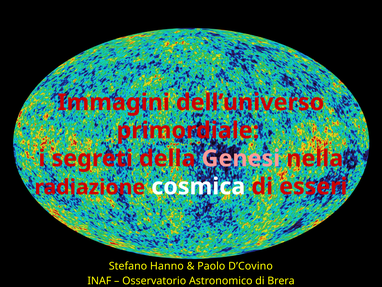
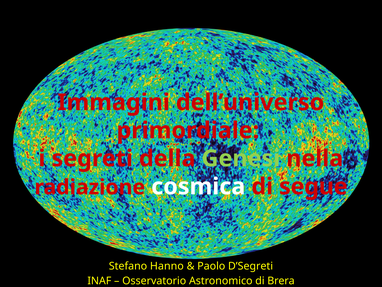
Genesi colour: pink -> light green
esseri: esseri -> segue
D’Covino: D’Covino -> D’Segreti
